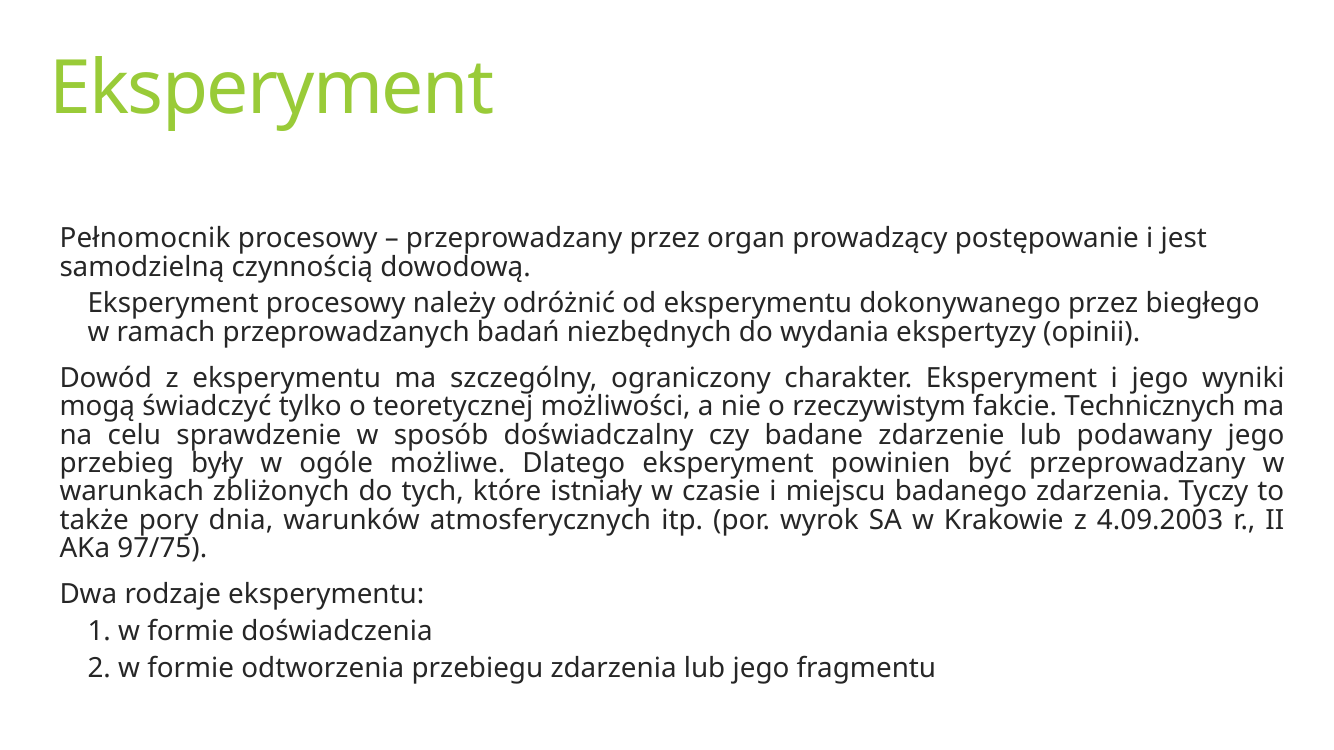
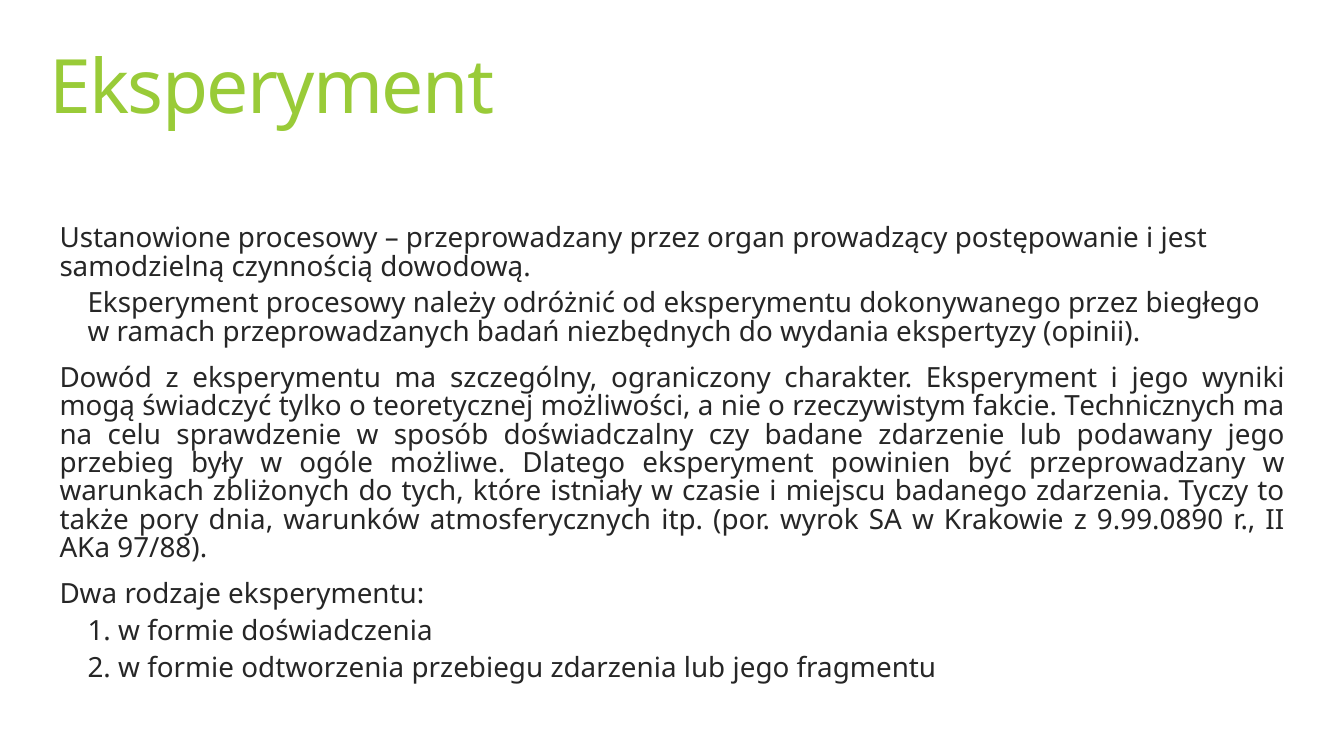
Pełnomocnik: Pełnomocnik -> Ustanowione
4.09.2003: 4.09.2003 -> 9.99.0890
97/75: 97/75 -> 97/88
